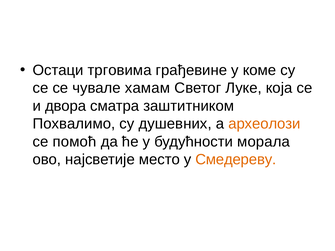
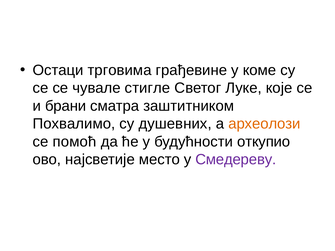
хамам: хамам -> стигле
која: која -> које
двора: двора -> брани
морала: морала -> откупио
Смедереву colour: orange -> purple
